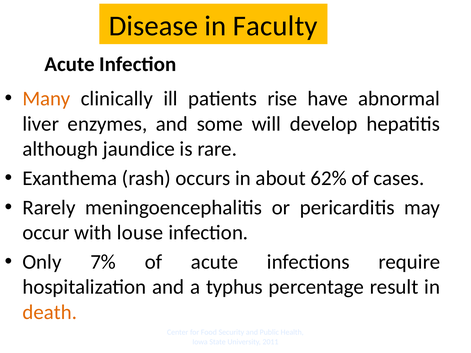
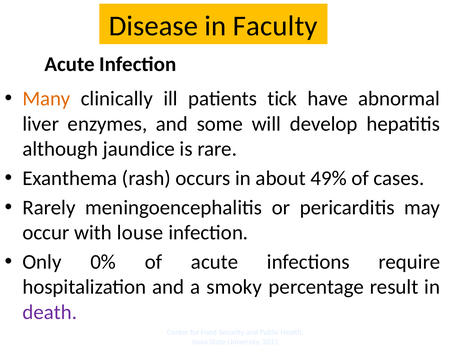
rise: rise -> tick
62%: 62% -> 49%
7%: 7% -> 0%
typhus: typhus -> smoky
death colour: orange -> purple
